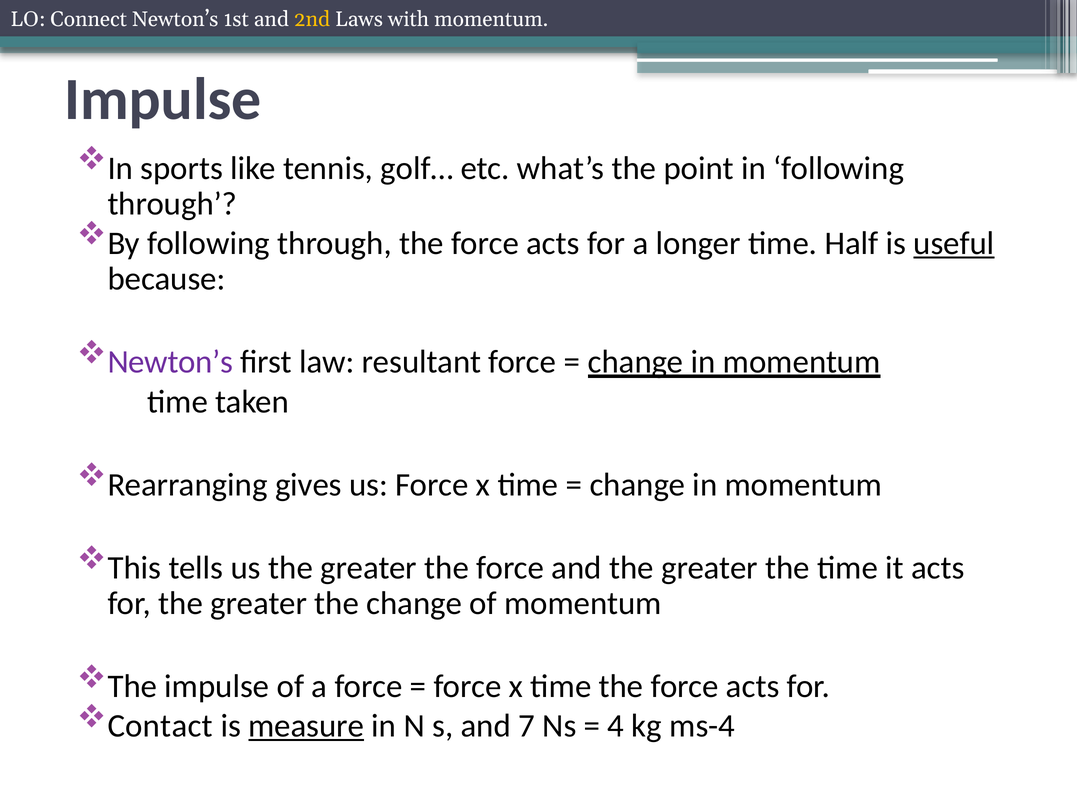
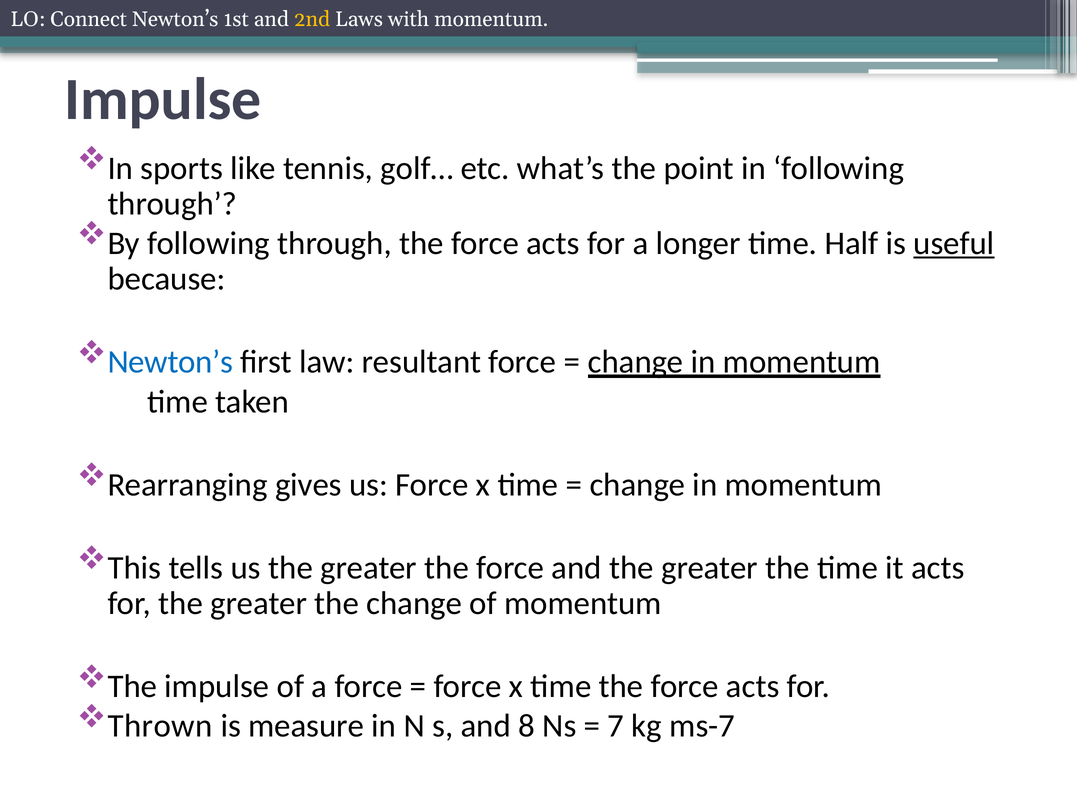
Newton’s at (170, 362) colour: purple -> blue
Contact: Contact -> Thrown
measure underline: present -> none
7: 7 -> 8
4: 4 -> 7
ms-4: ms-4 -> ms-7
